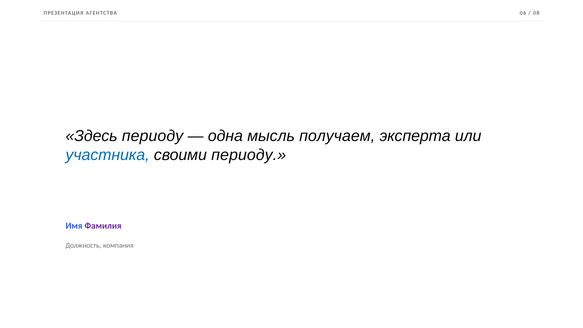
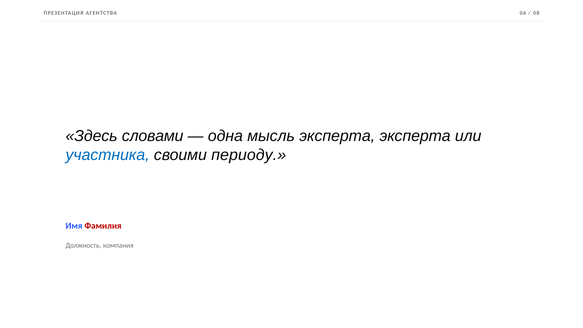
Здесь периоду: периоду -> словами
мысль получаем: получаем -> эксперта
Фамилия colour: purple -> red
